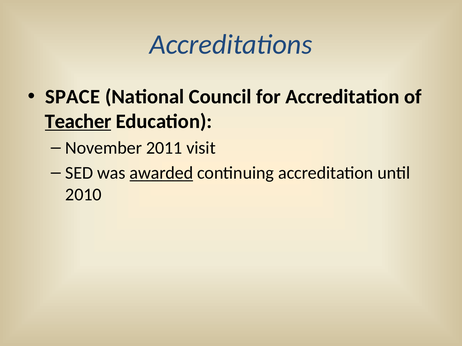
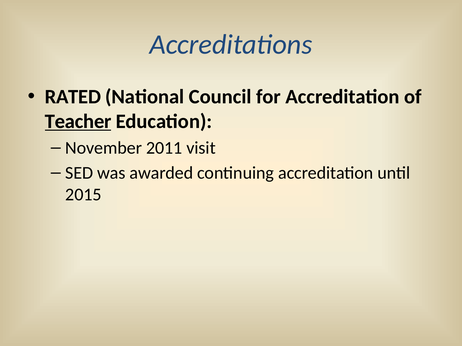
SPACE: SPACE -> RATED
awarded underline: present -> none
2010: 2010 -> 2015
